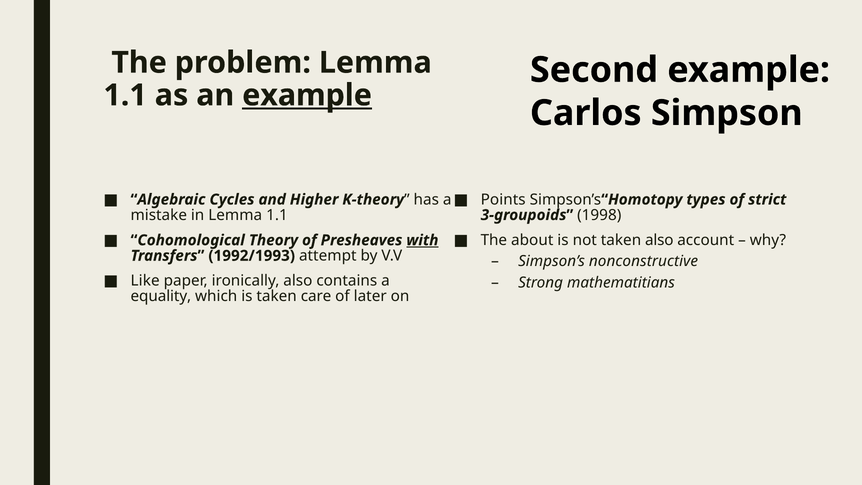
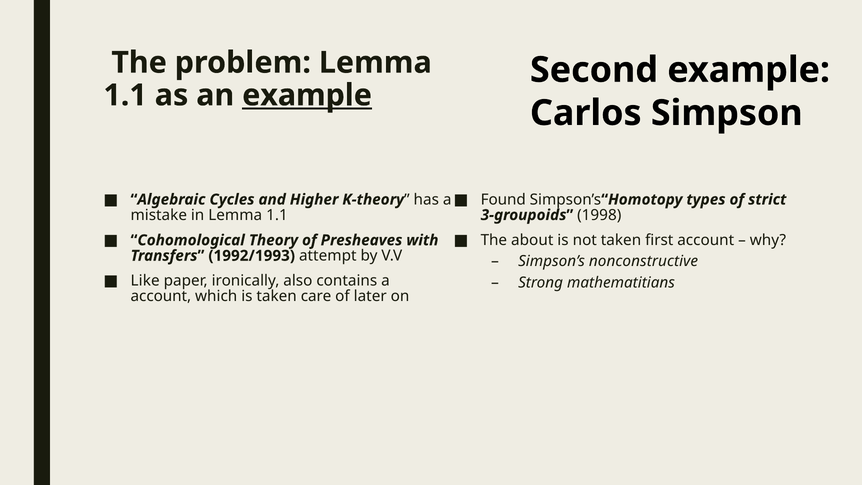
Points: Points -> Found
with underline: present -> none
taken also: also -> first
equality at (161, 296): equality -> account
